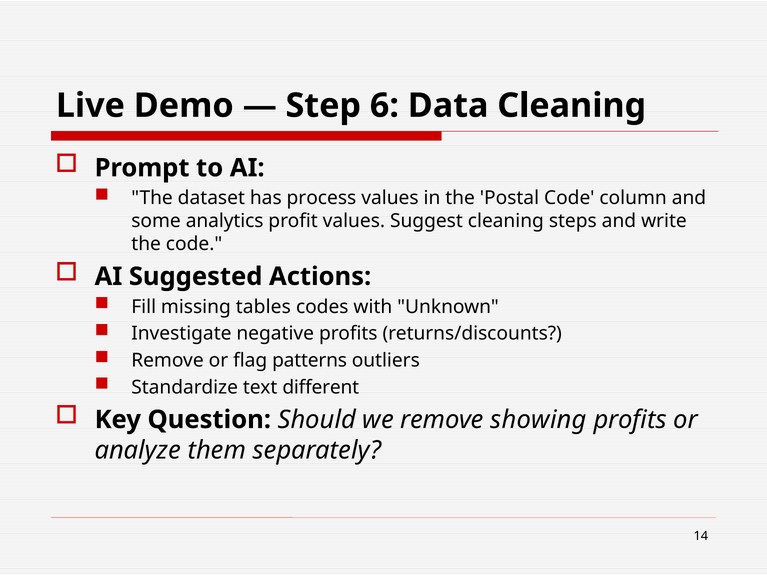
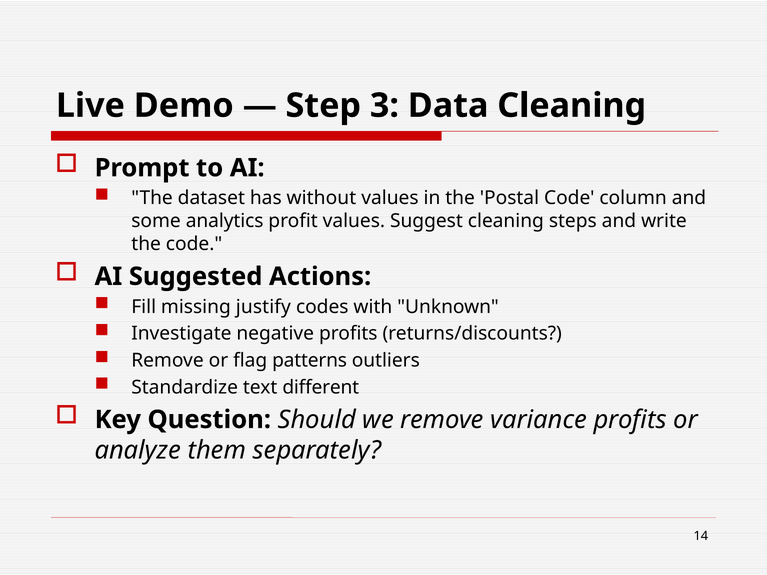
6: 6 -> 3
process: process -> without
tables: tables -> justify
showing: showing -> variance
